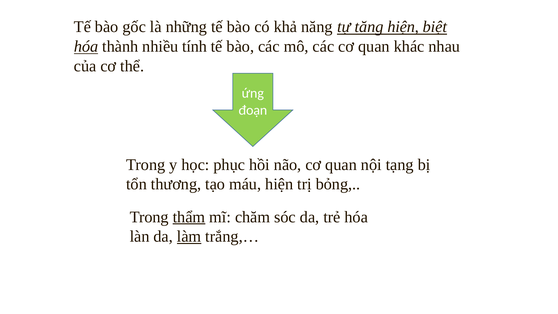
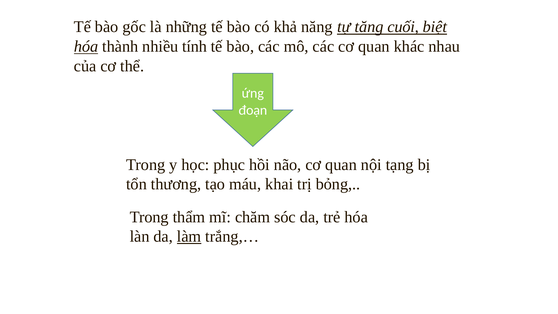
tăng hiện: hiện -> cuối
máu hiện: hiện -> khai
thẩm underline: present -> none
